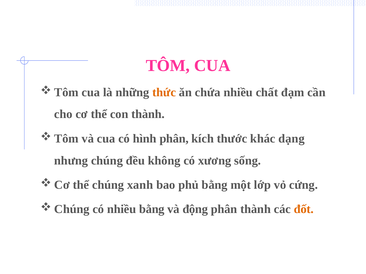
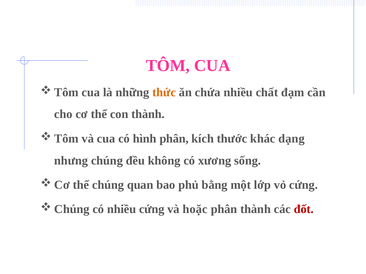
xanh: xanh -> quan
nhiều bằng: bằng -> cứng
động: động -> hoặc
đốt colour: orange -> red
